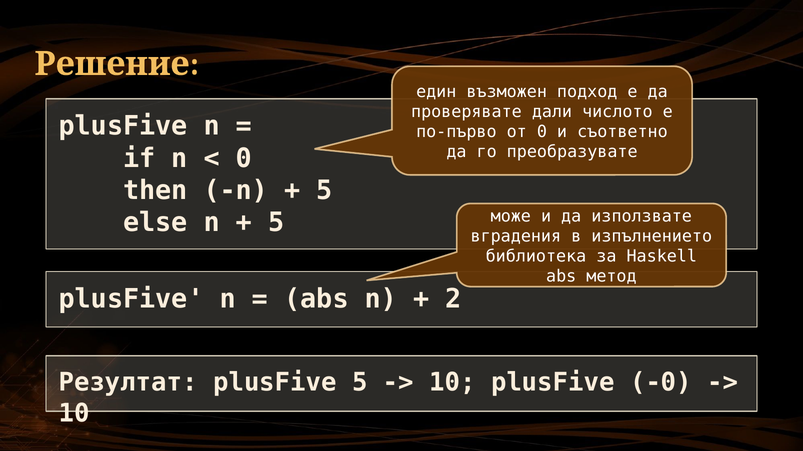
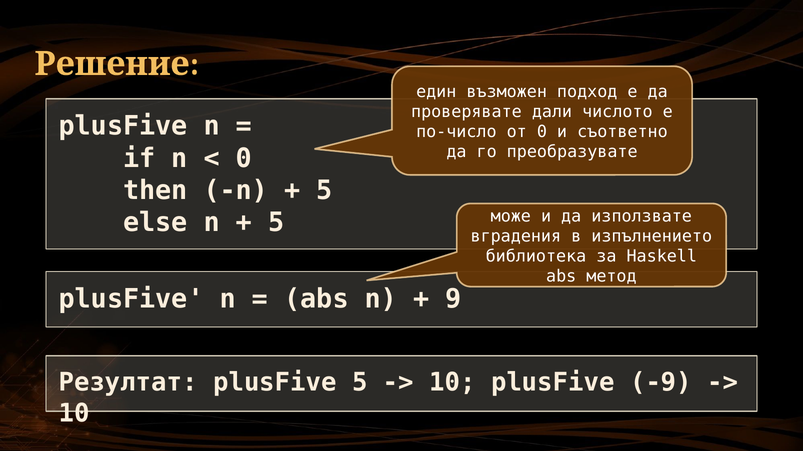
по-първо: по-първо -> по-число
2: 2 -> 9
-0: -0 -> -9
